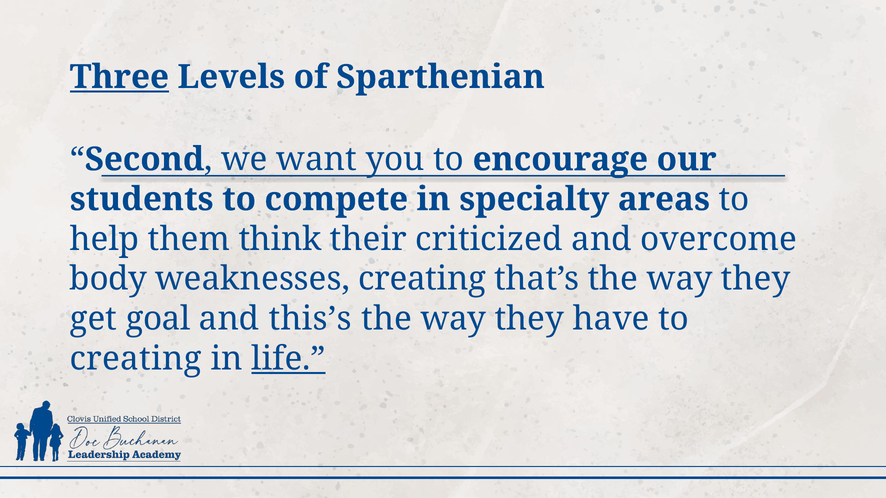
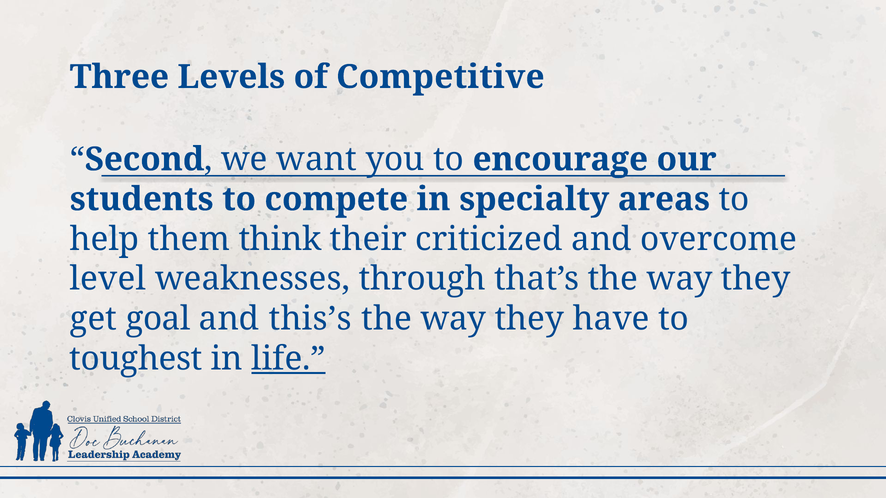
Three underline: present -> none
Sparthenian: Sparthenian -> Competitive
body: body -> level
weaknesses creating: creating -> through
creating at (136, 359): creating -> toughest
